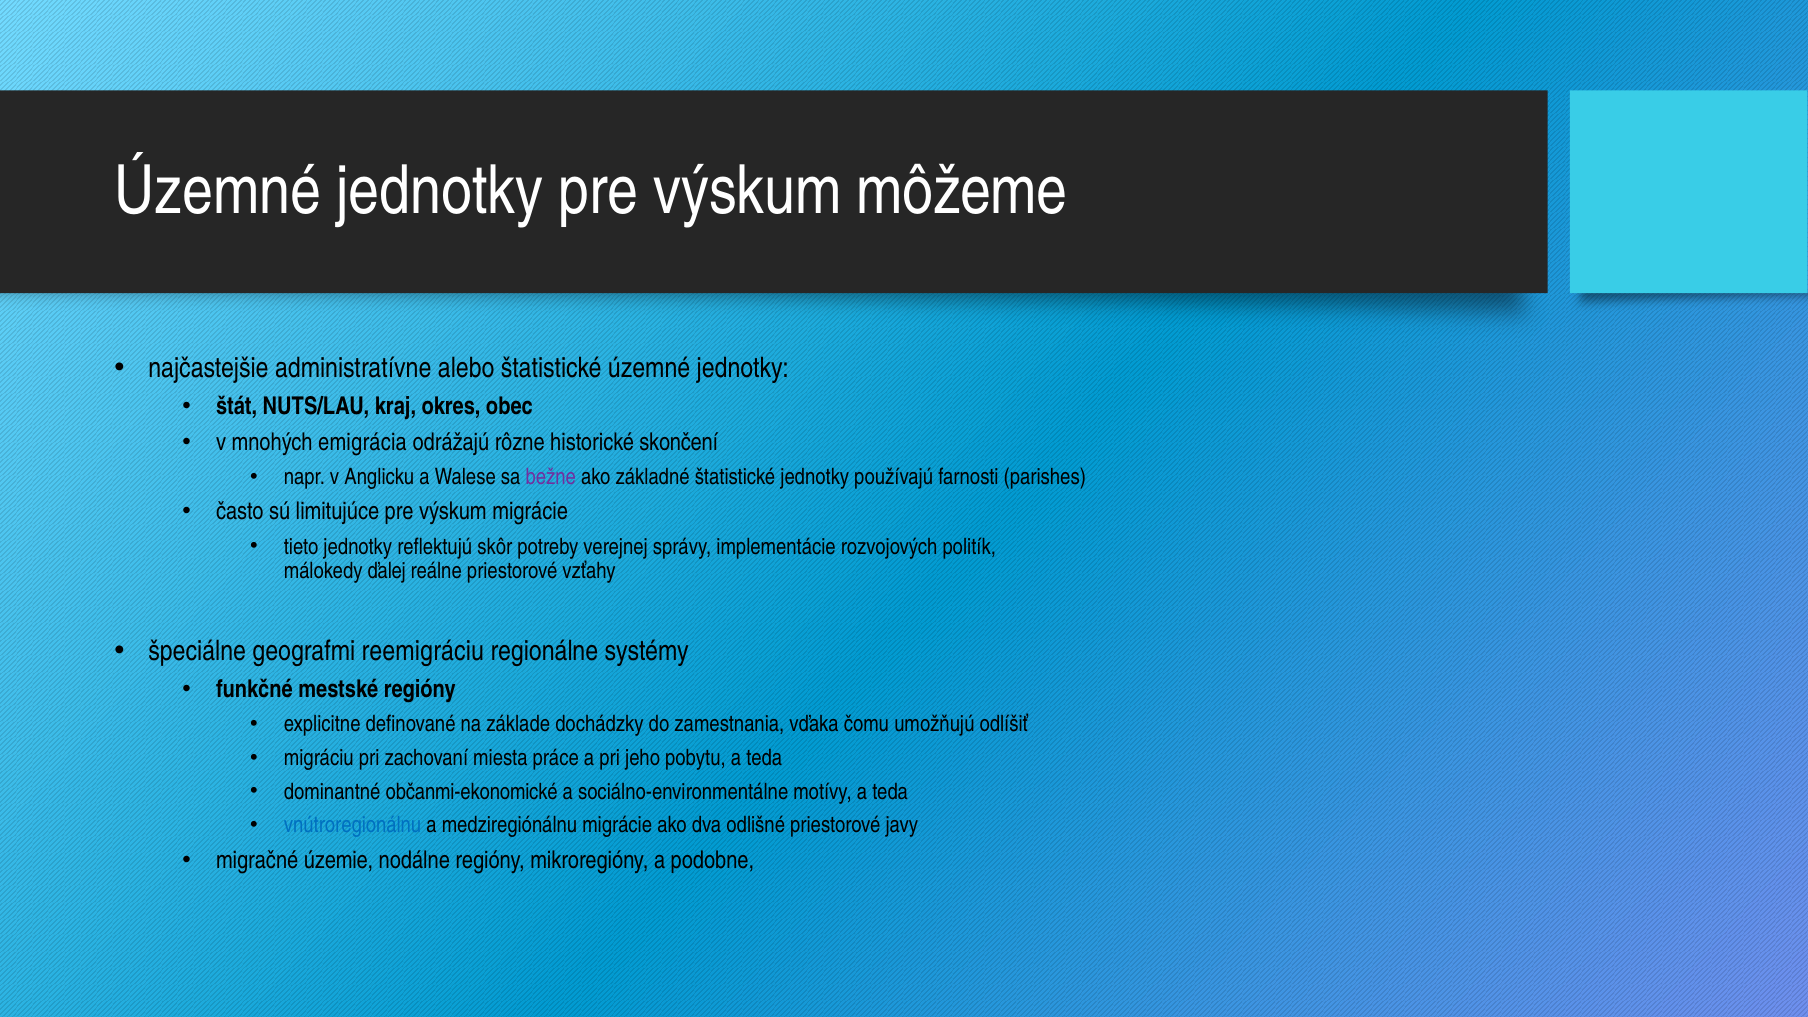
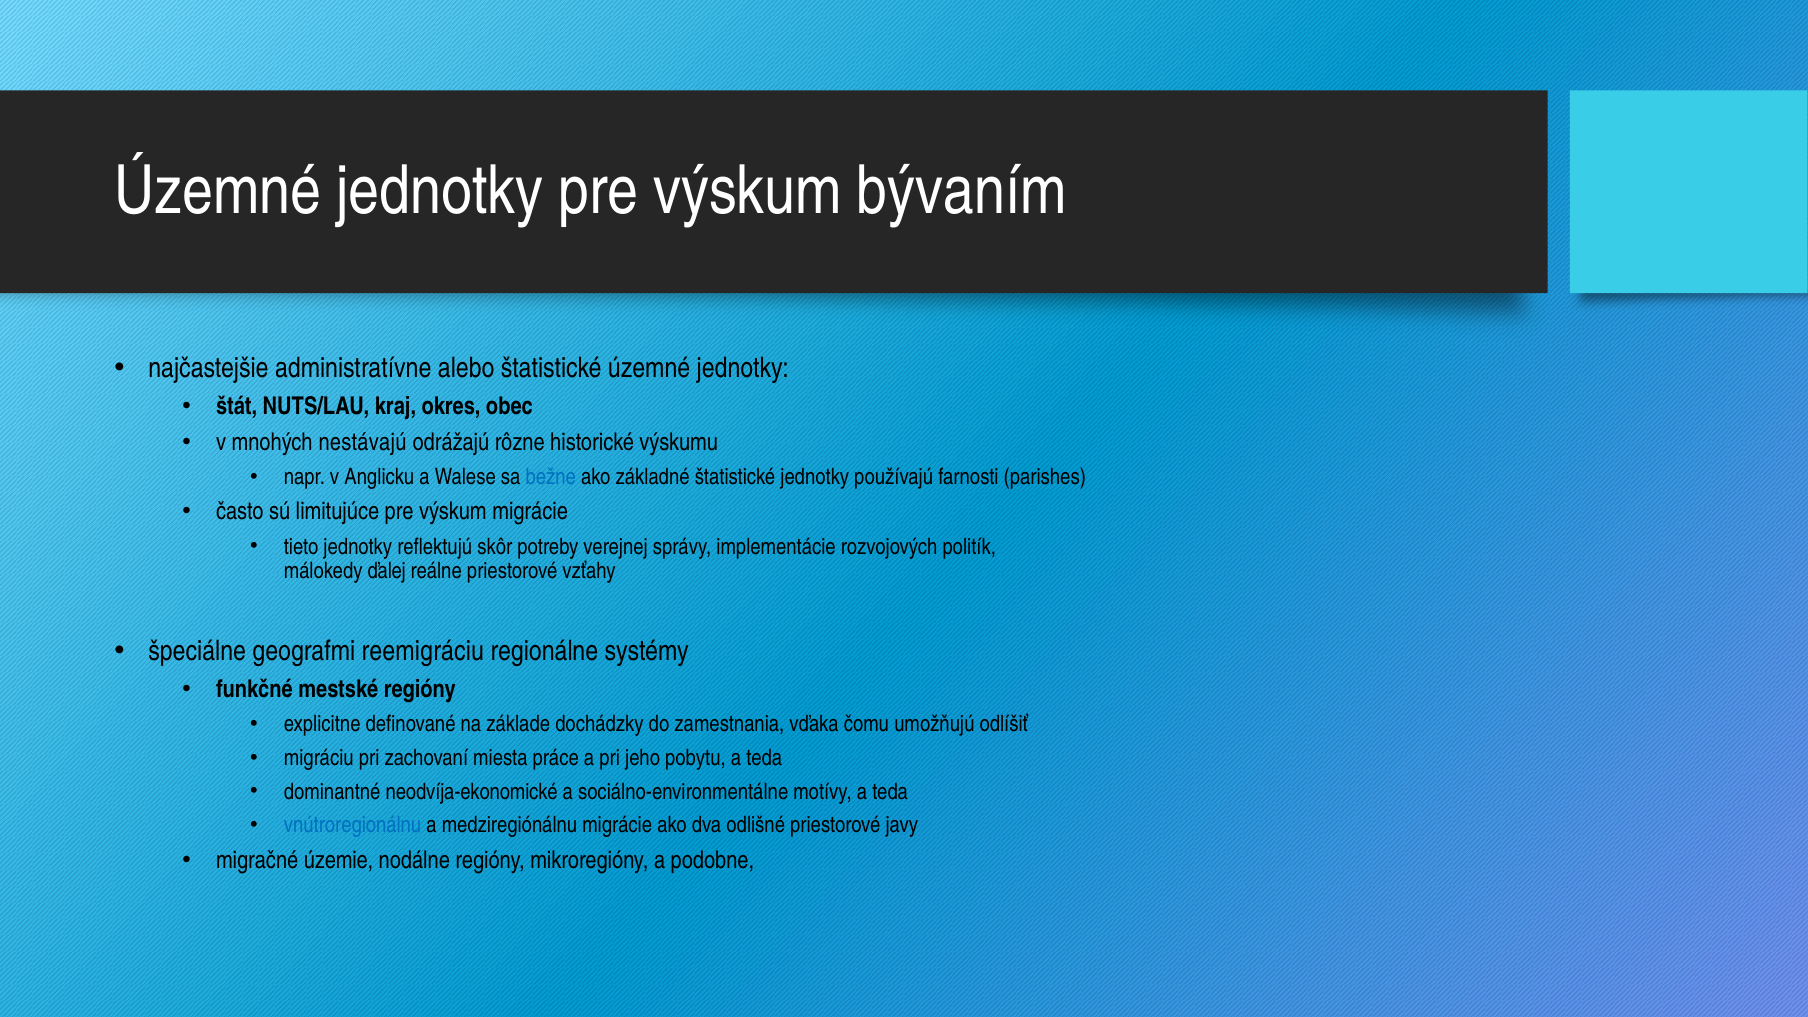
môžeme: môžeme -> bývaním
emigrácia: emigrácia -> nestávajú
skončení: skončení -> výskumu
bežne colour: purple -> blue
občanmi-ekonomické: občanmi-ekonomické -> neodvíja-ekonomické
